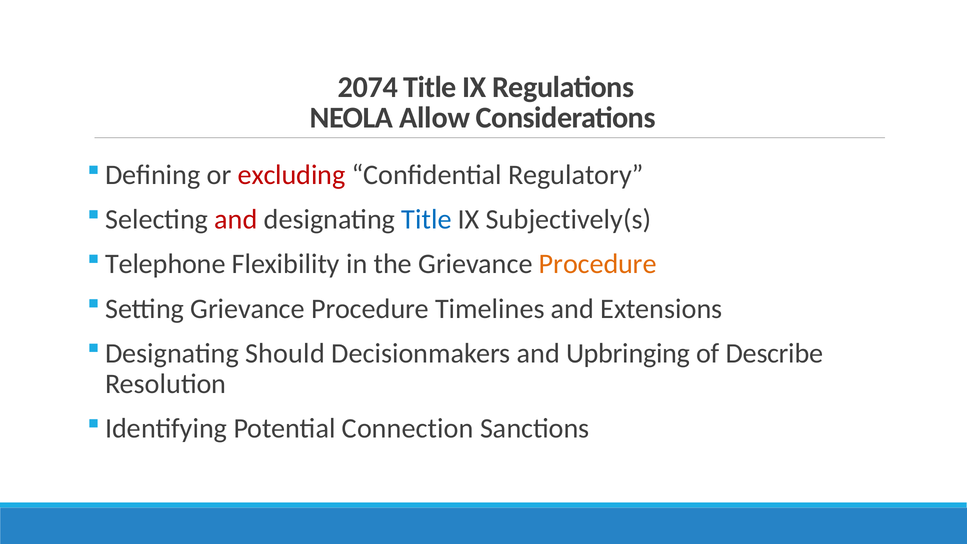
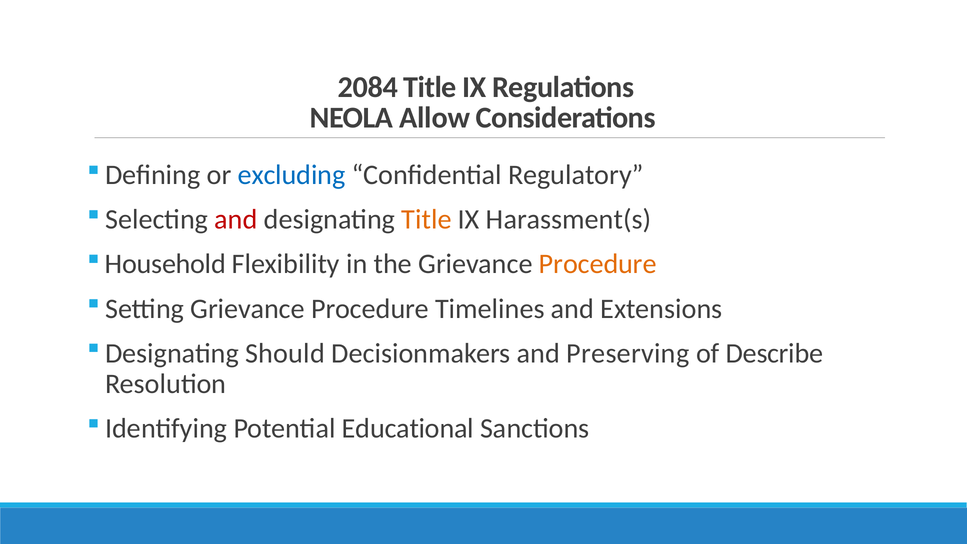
2074: 2074 -> 2084
excluding colour: red -> blue
Title at (426, 220) colour: blue -> orange
Subjectively(s: Subjectively(s -> Harassment(s
Telephone: Telephone -> Household
Upbringing: Upbringing -> Preserving
Connection: Connection -> Educational
